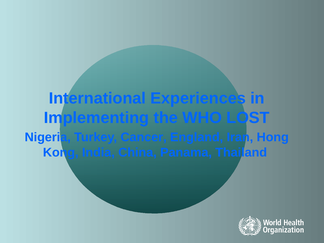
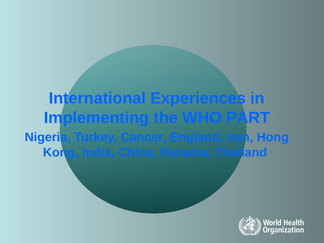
LOST: LOST -> PART
